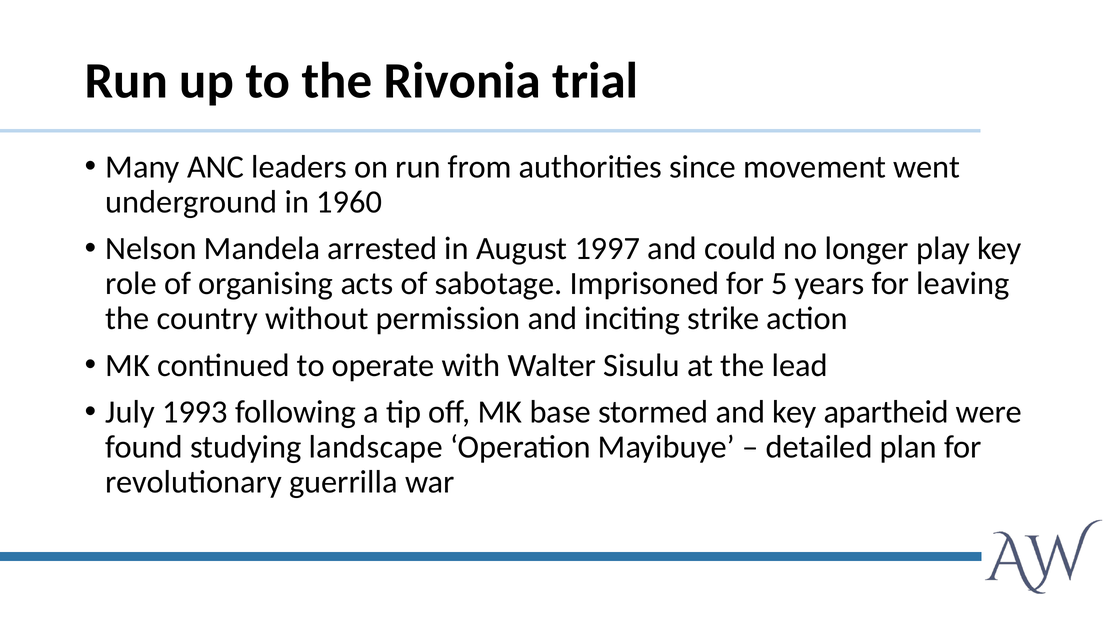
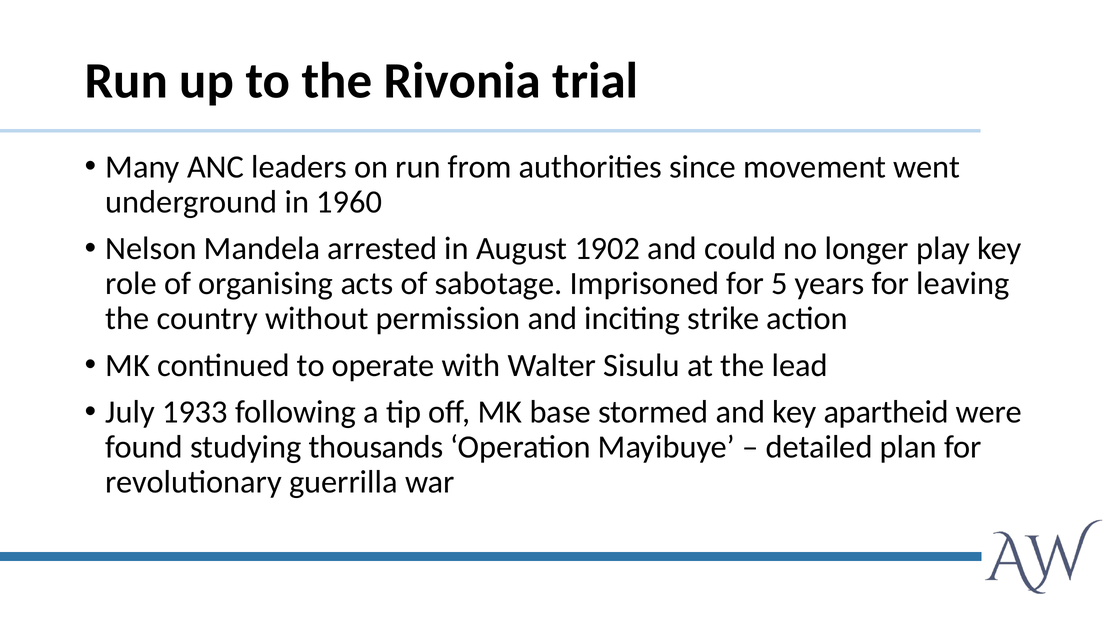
1997: 1997 -> 1902
1993: 1993 -> 1933
landscape: landscape -> thousands
